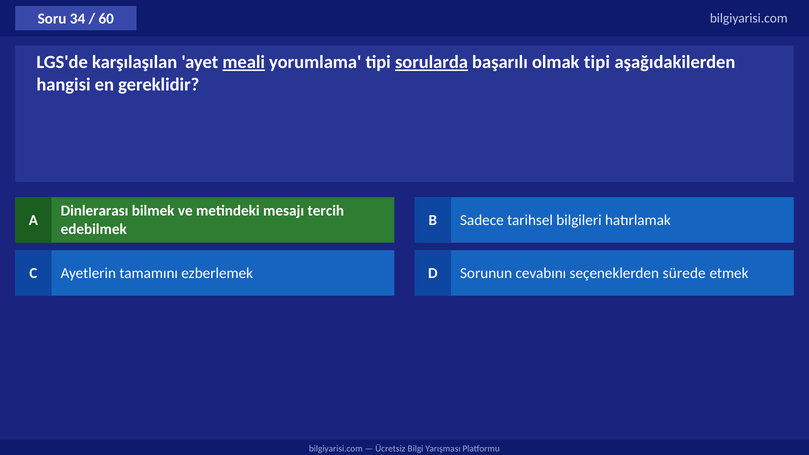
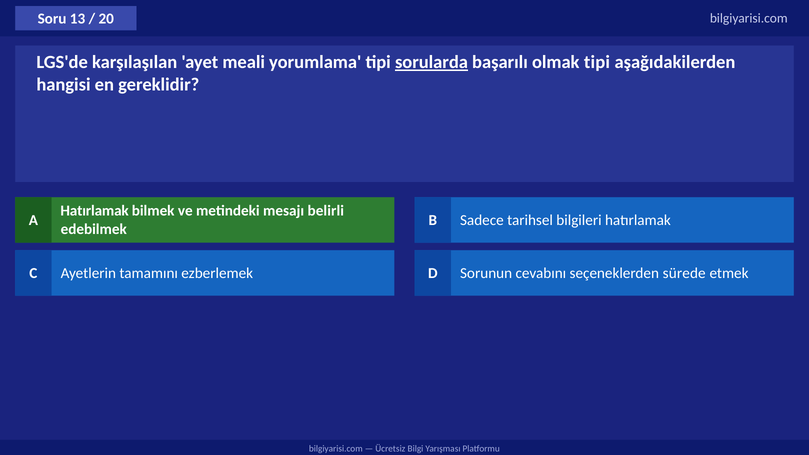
34: 34 -> 13
60: 60 -> 20
meali underline: present -> none
Dinlerarası at (95, 211): Dinlerarası -> Hatırlamak
tercih: tercih -> belirli
